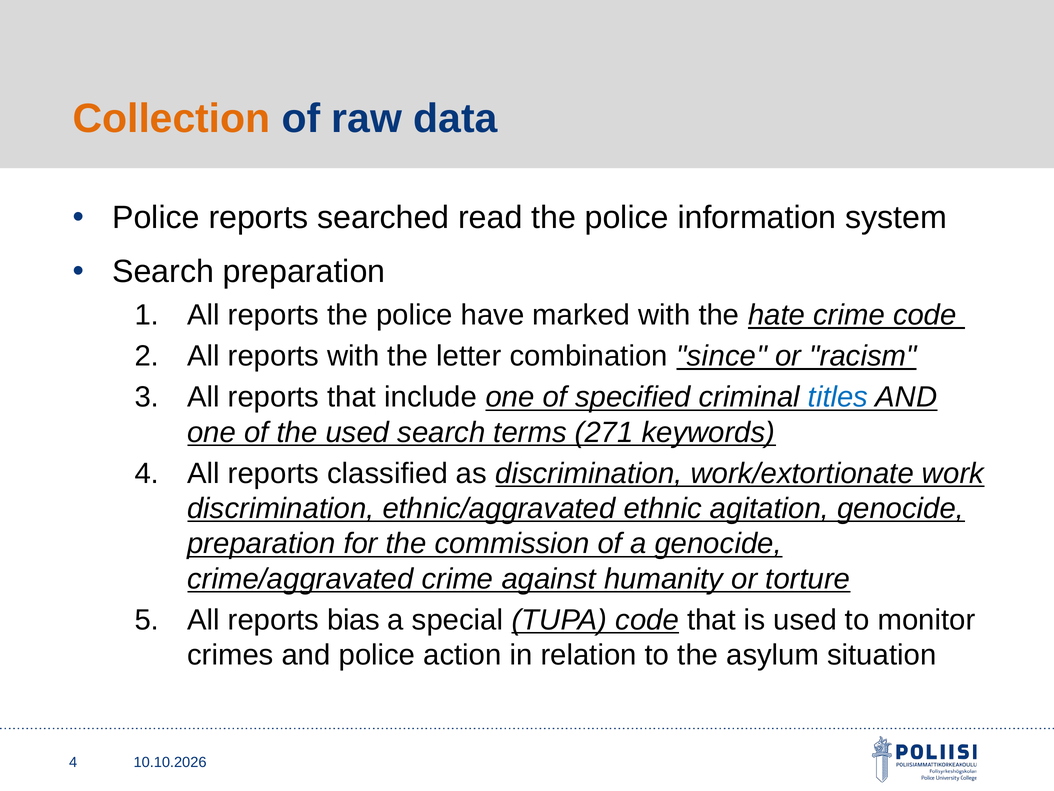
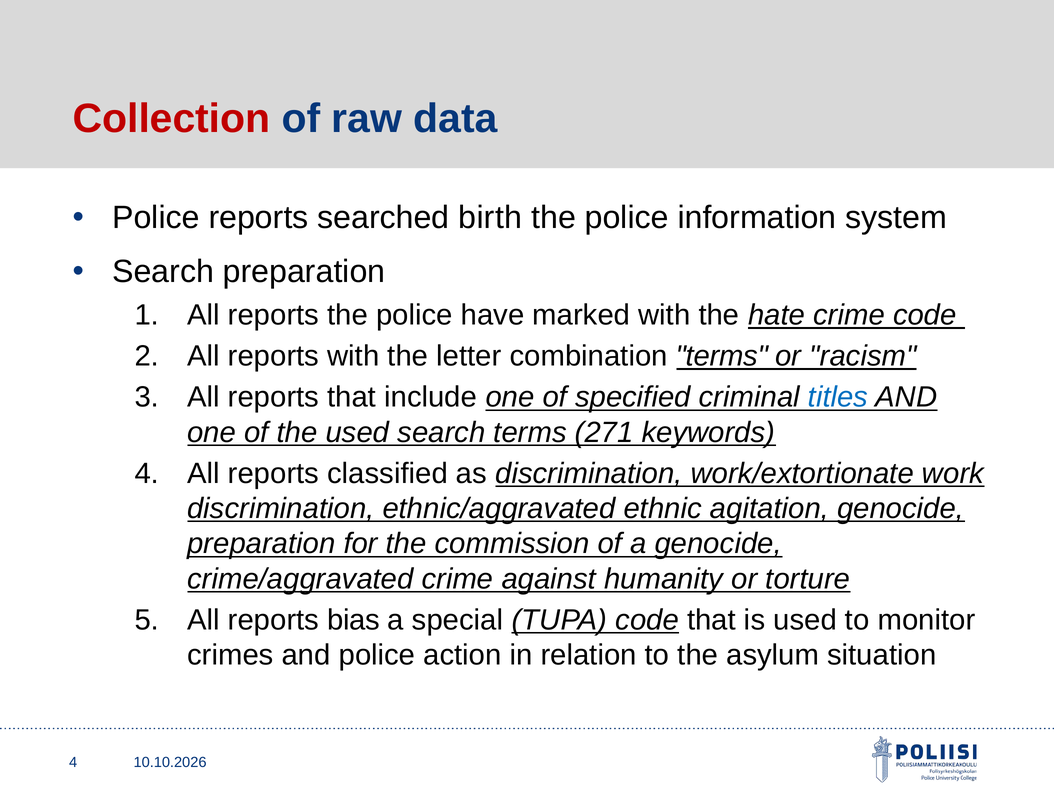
Collection colour: orange -> red
read: read -> birth
combination since: since -> terms
